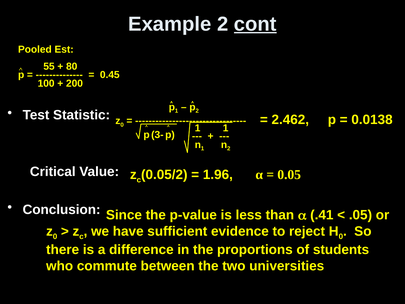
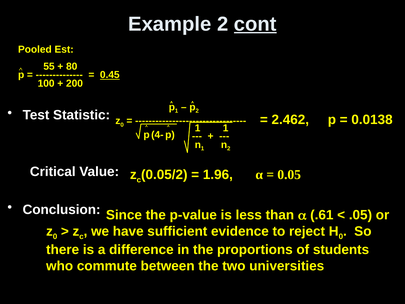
0.45 underline: none -> present
3-: 3- -> 4-
.41: .41 -> .61
